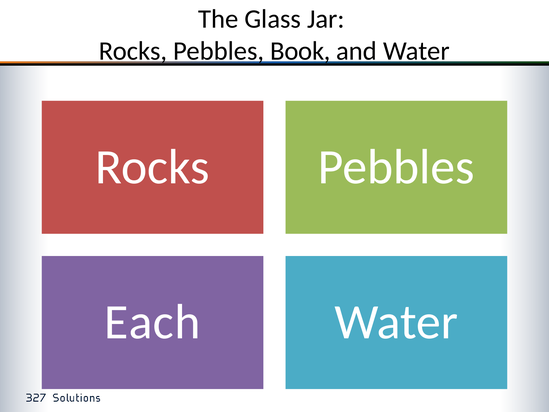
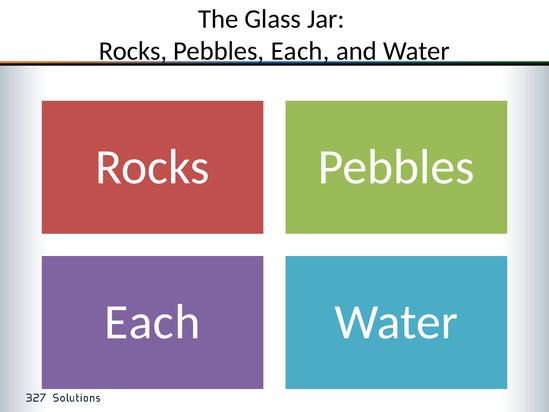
Book at (300, 51): Book -> Each
